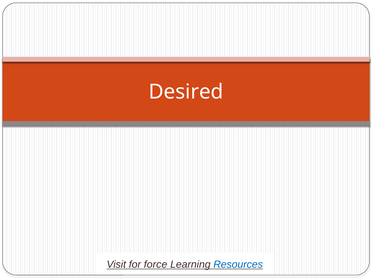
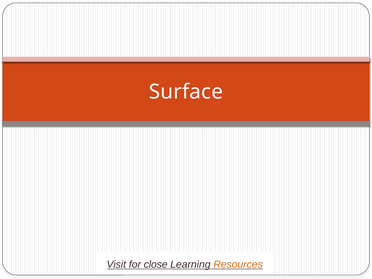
Desired: Desired -> Surface
force: force -> close
Resources colour: blue -> orange
